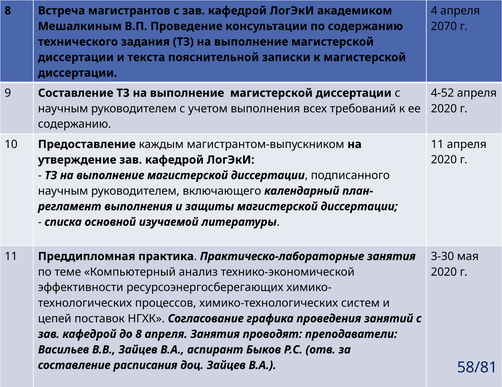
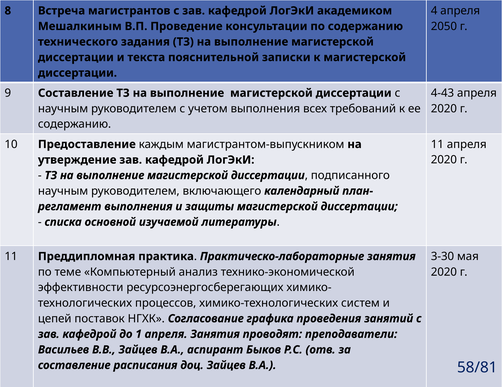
2070: 2070 -> 2050
4-52: 4-52 -> 4-43
до 8: 8 -> 1
